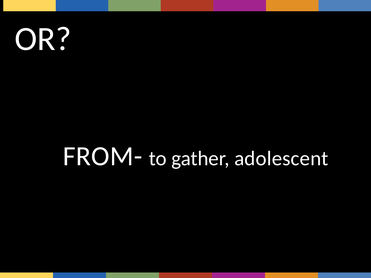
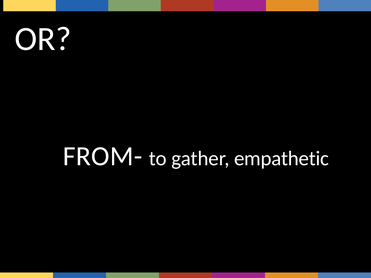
adolescent: adolescent -> empathetic
